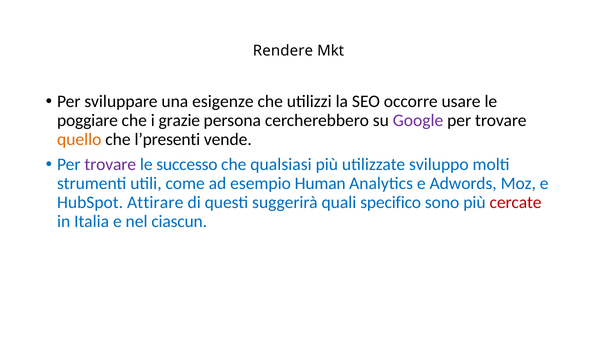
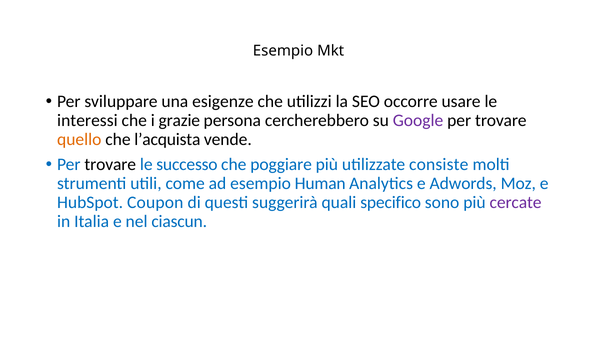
Rendere at (283, 51): Rendere -> Esempio
poggiare: poggiare -> interessi
l’presenti: l’presenti -> l’acquista
trovare at (110, 165) colour: purple -> black
qualsiasi: qualsiasi -> poggiare
sviluppo: sviluppo -> consiste
Attirare: Attirare -> Coupon
cercate colour: red -> purple
